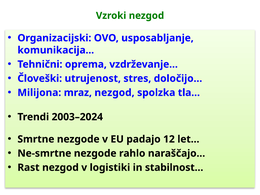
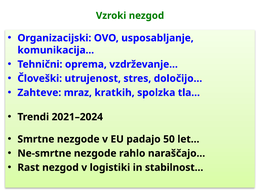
Milijona: Milijona -> Zahteve
mraz nezgod: nezgod -> kratkih
2003–2024: 2003–2024 -> 2021–2024
12: 12 -> 50
